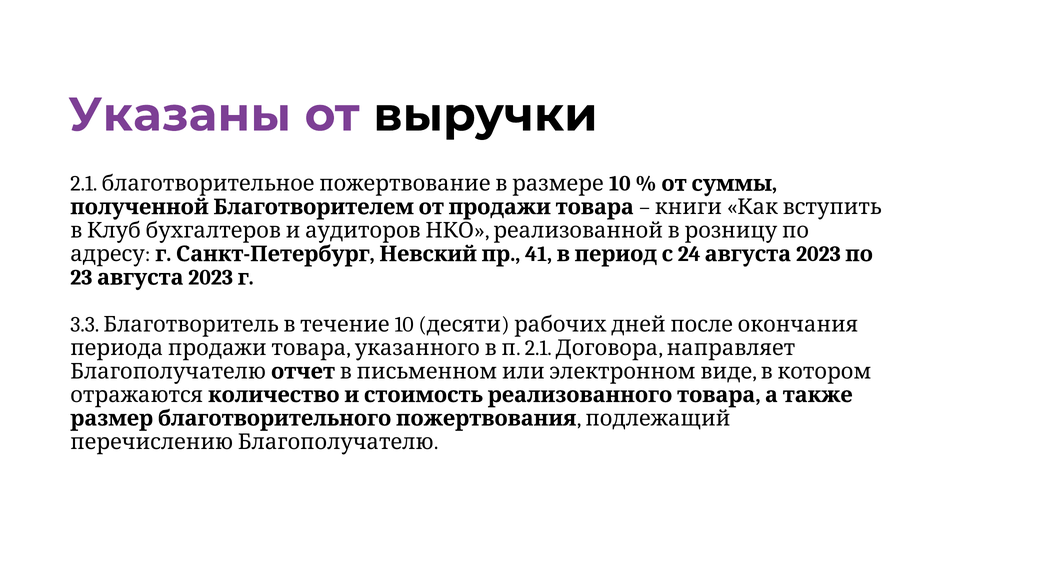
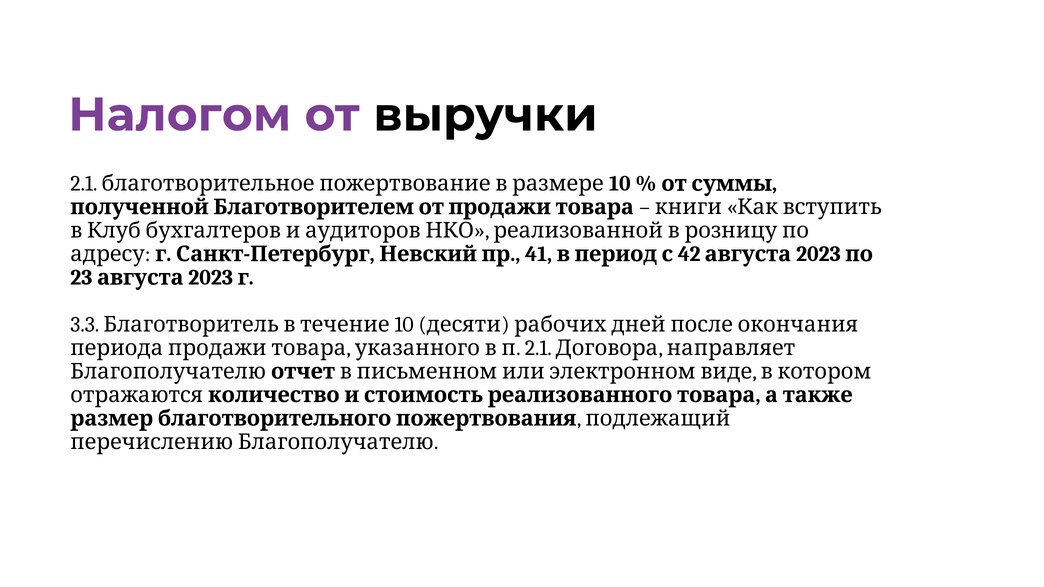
Указаны: Указаны -> Налогом
24: 24 -> 42
